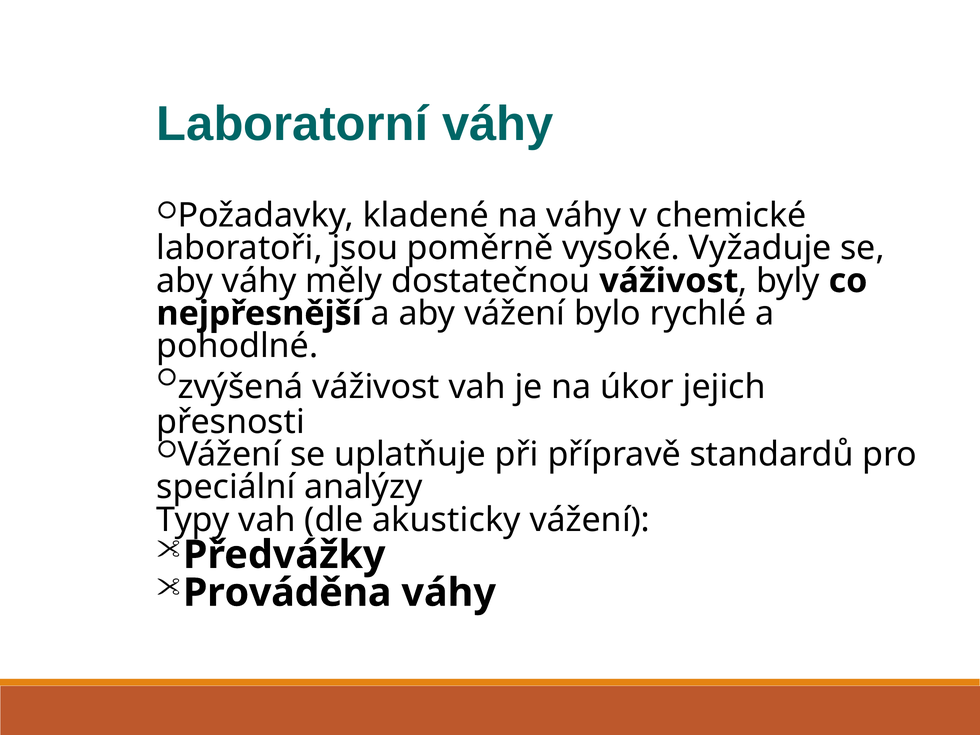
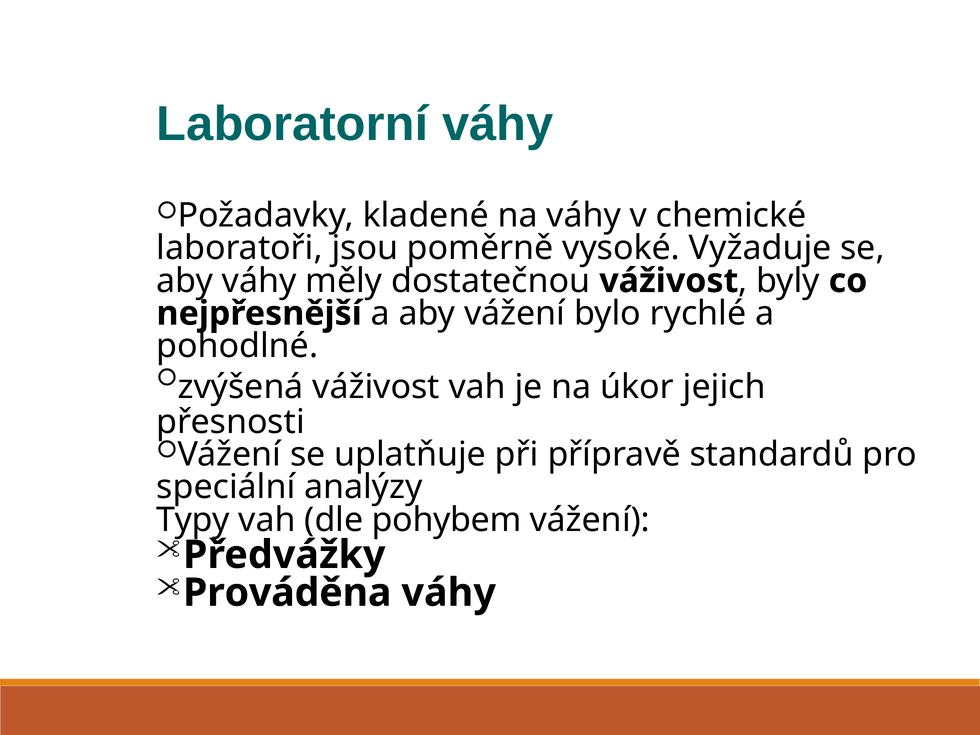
akusticky: akusticky -> pohybem
